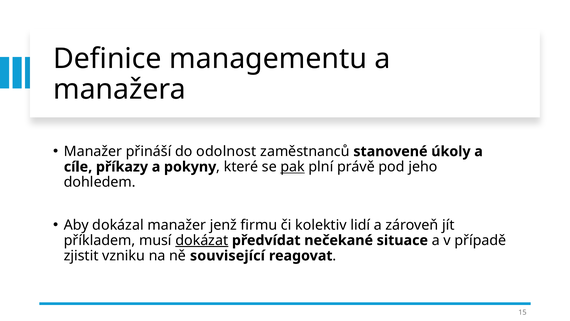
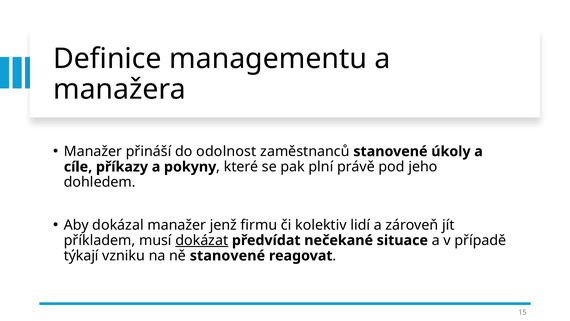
pak underline: present -> none
zjistit: zjistit -> týkají
ně související: související -> stanovené
